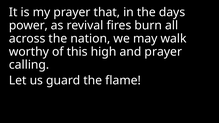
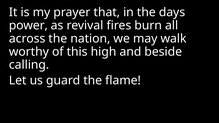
and prayer: prayer -> beside
